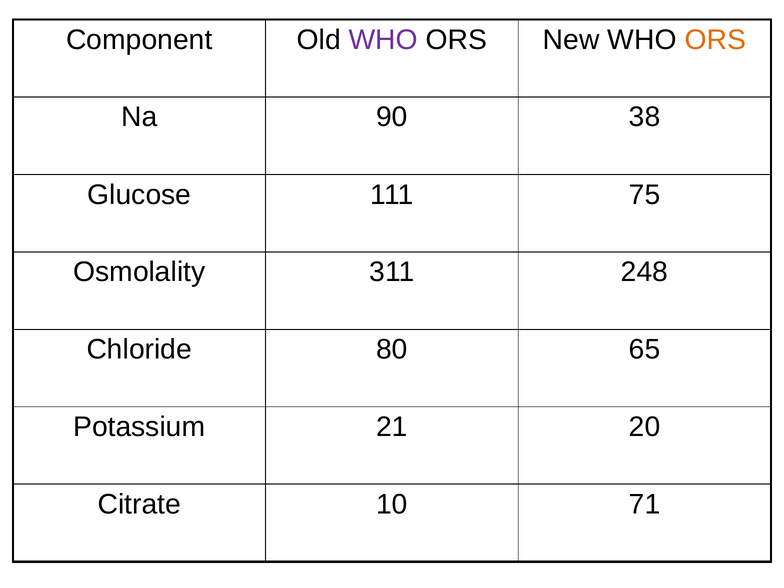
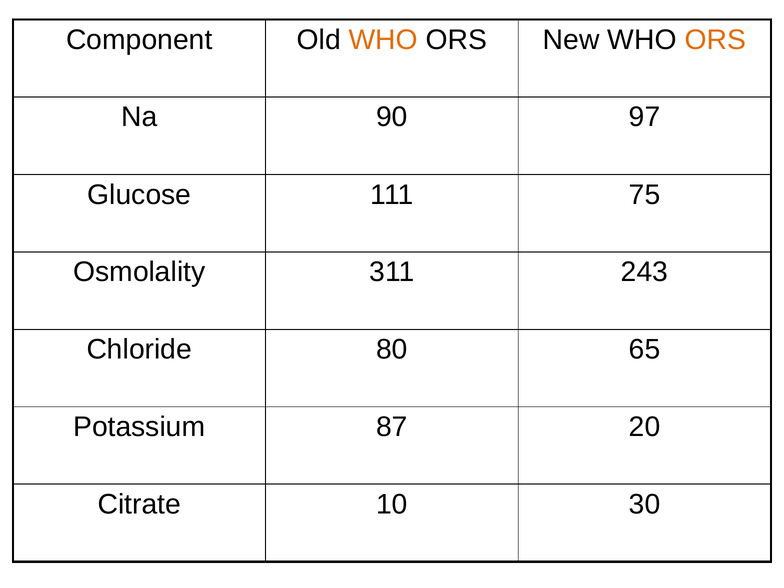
WHO at (383, 40) colour: purple -> orange
38: 38 -> 97
248: 248 -> 243
21: 21 -> 87
71: 71 -> 30
